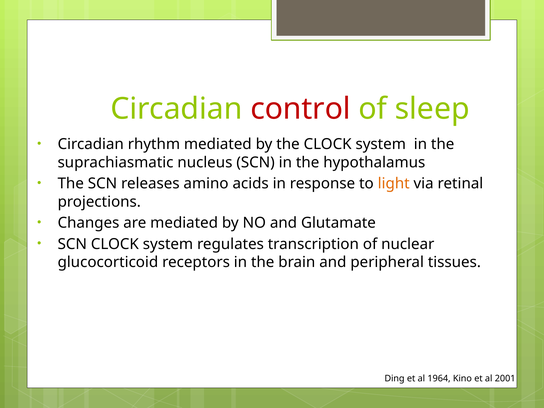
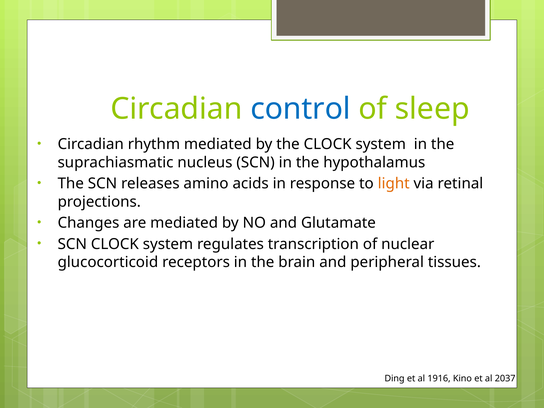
control colour: red -> blue
1964: 1964 -> 1916
2001: 2001 -> 2037
